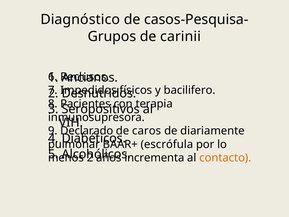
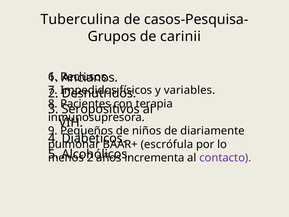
Diagnóstico: Diagnóstico -> Tuberculina
bacilifero: bacilifero -> variables
Declarado: Declarado -> Pequeños
caros: caros -> niños
contacto colour: orange -> purple
